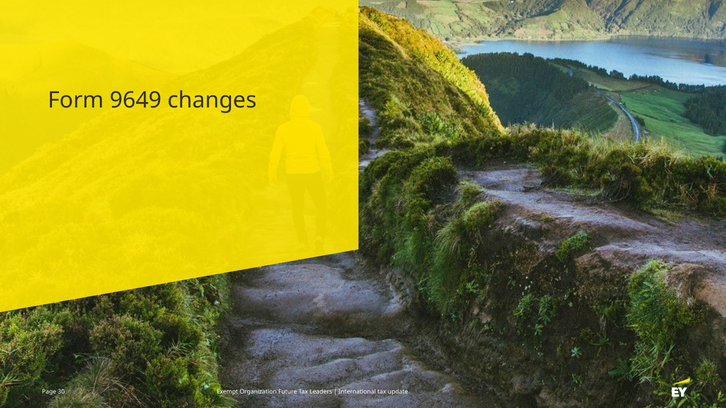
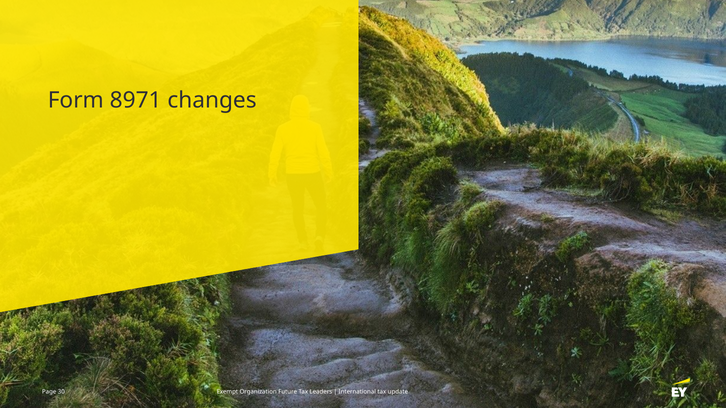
9649: 9649 -> 8971
